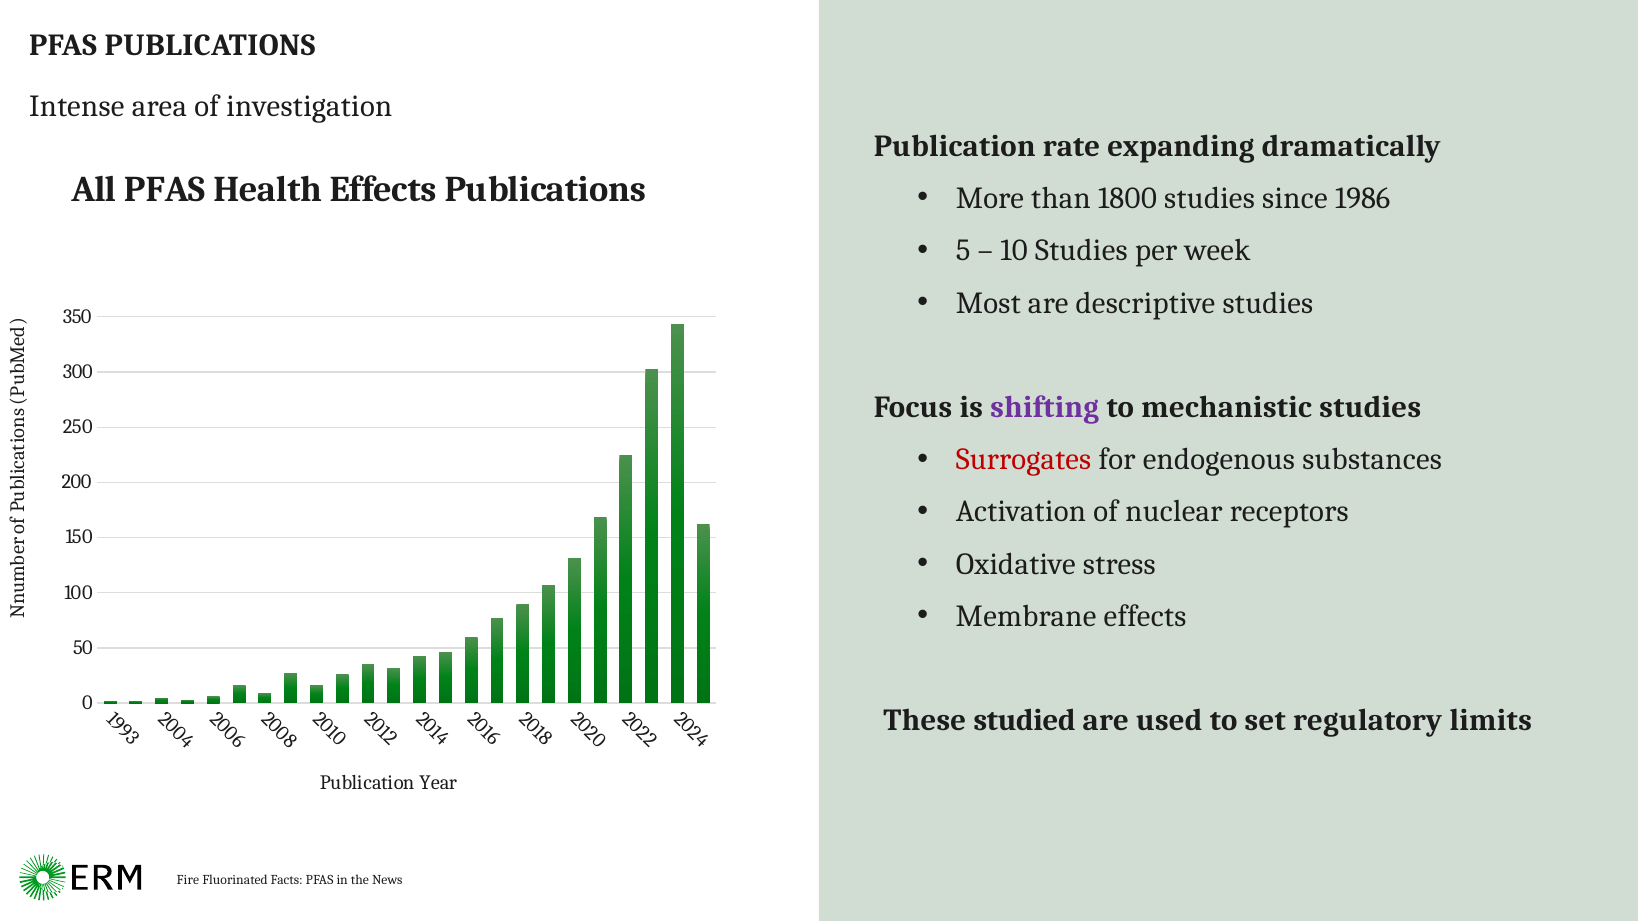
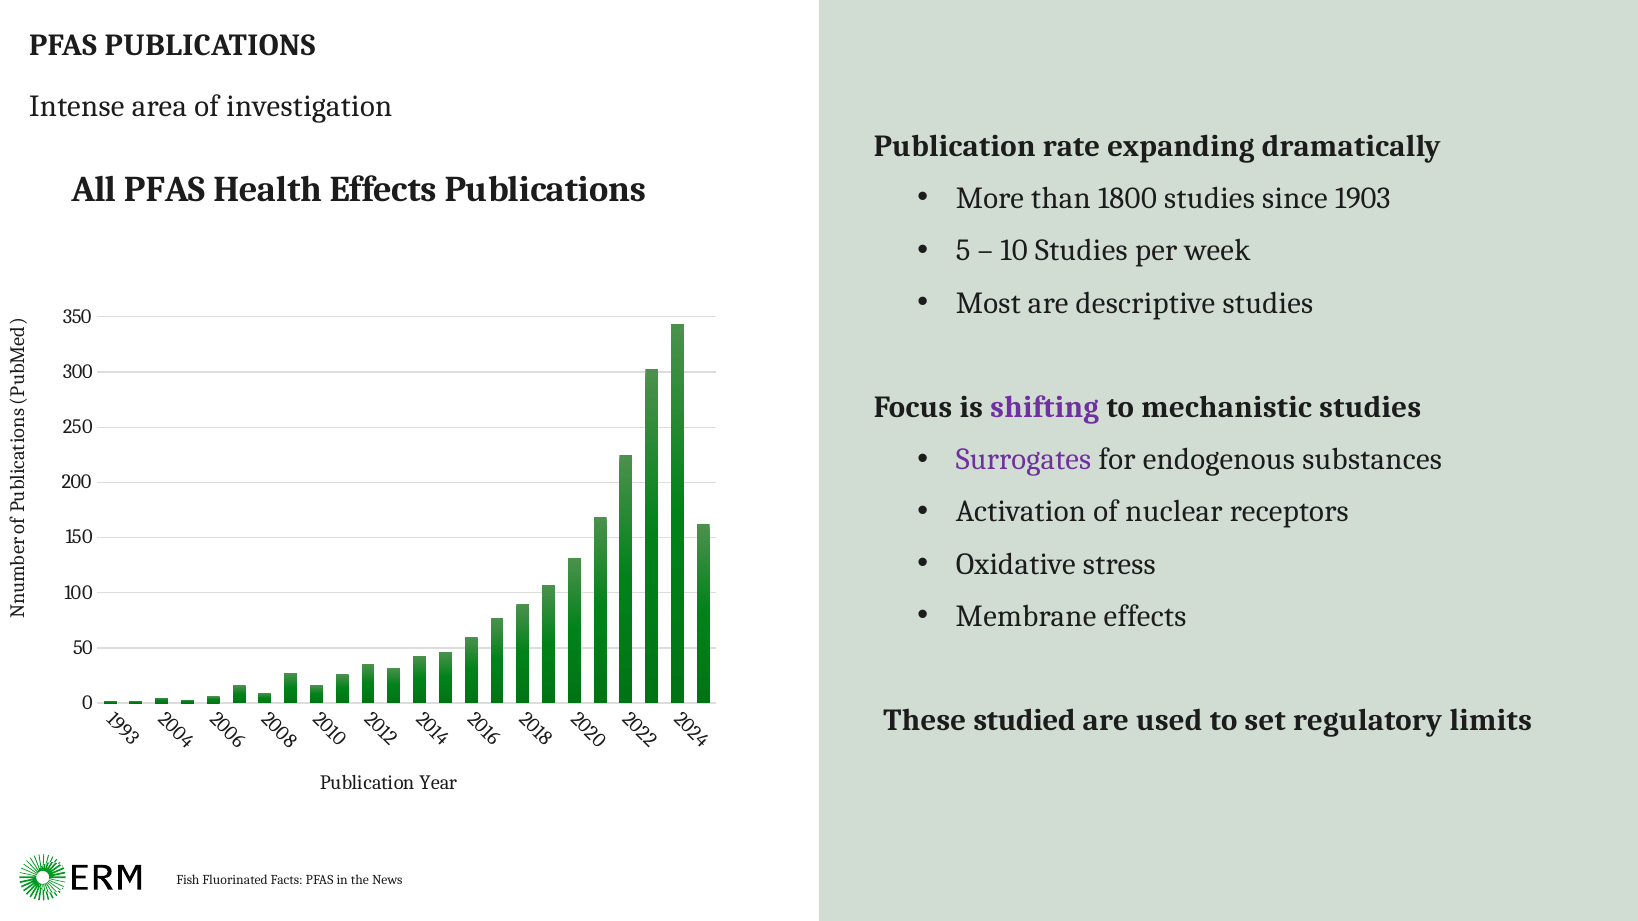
1986: 1986 -> 1903
Surrogates colour: red -> purple
Fire: Fire -> Fish
